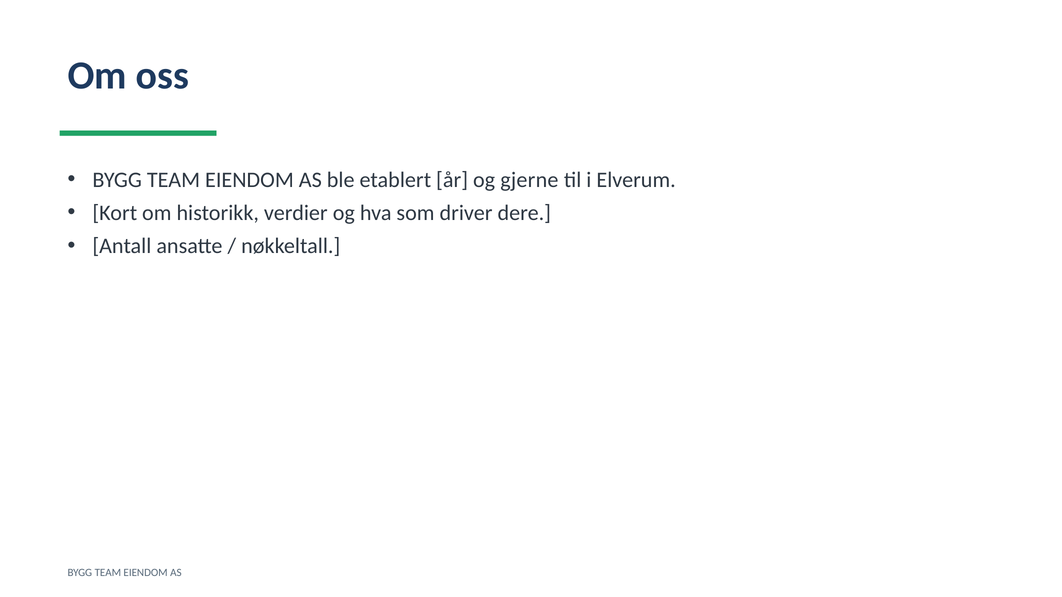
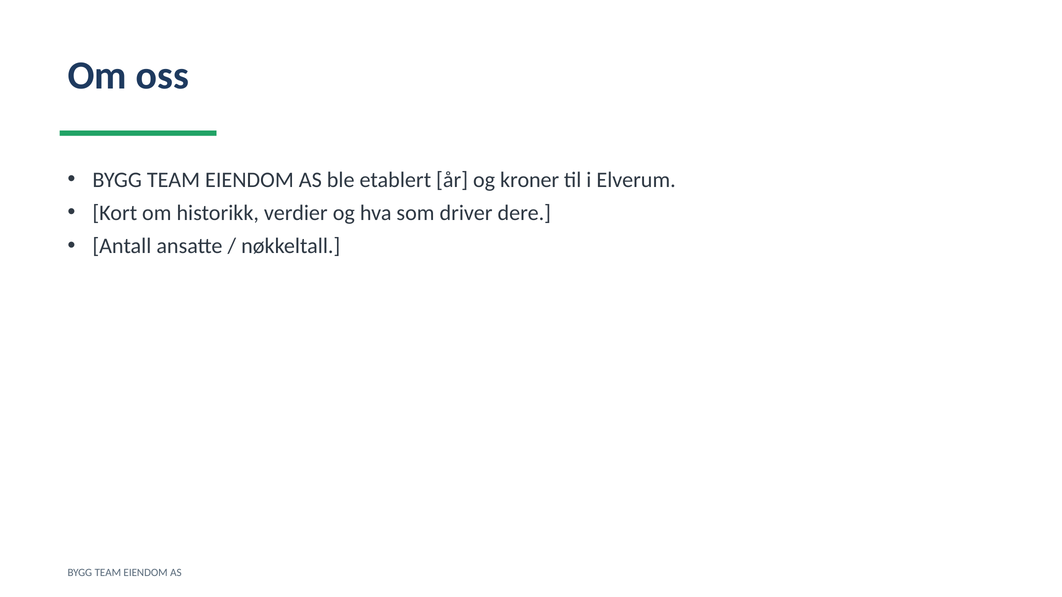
gjerne: gjerne -> kroner
